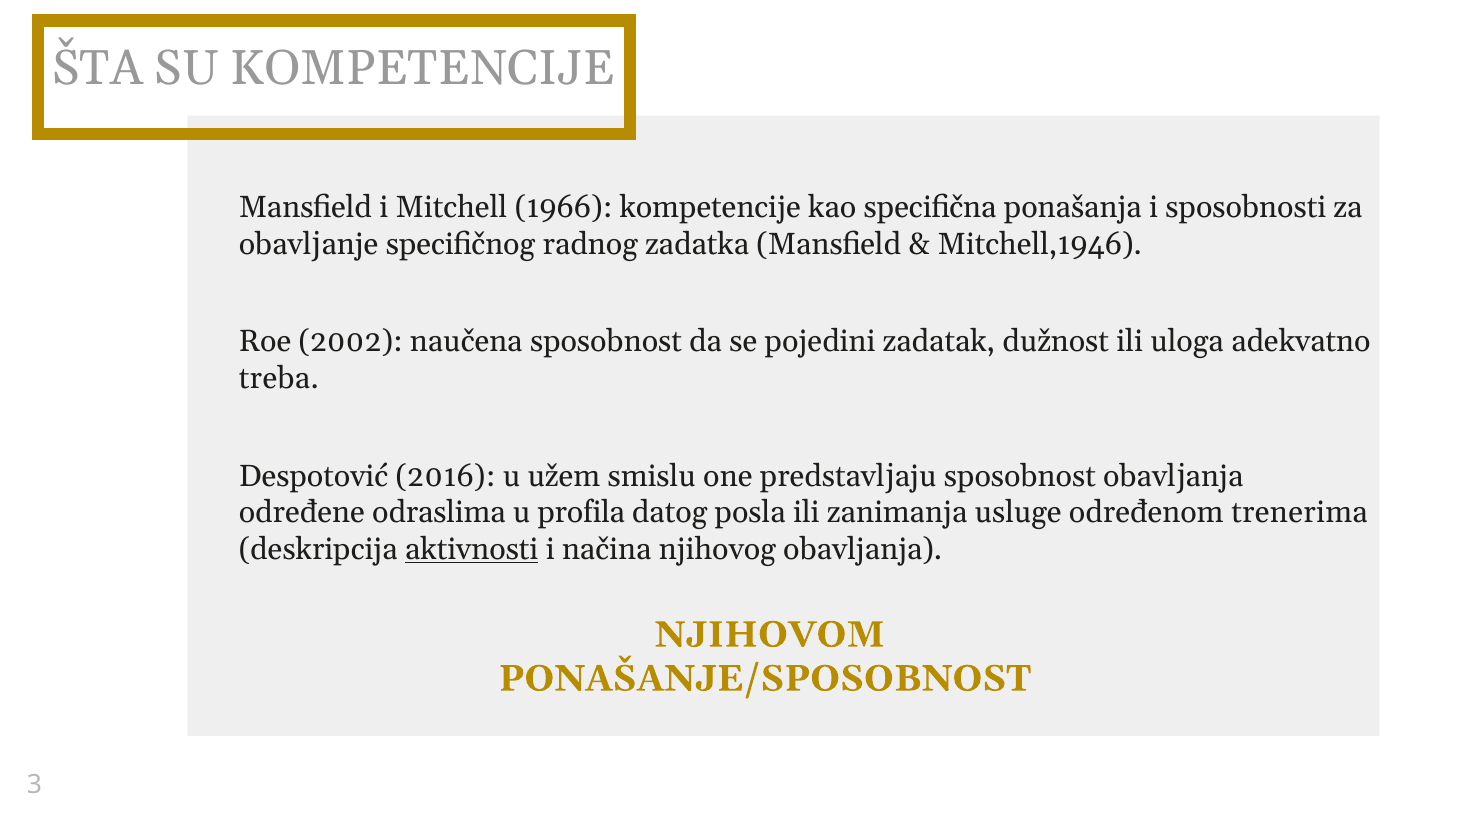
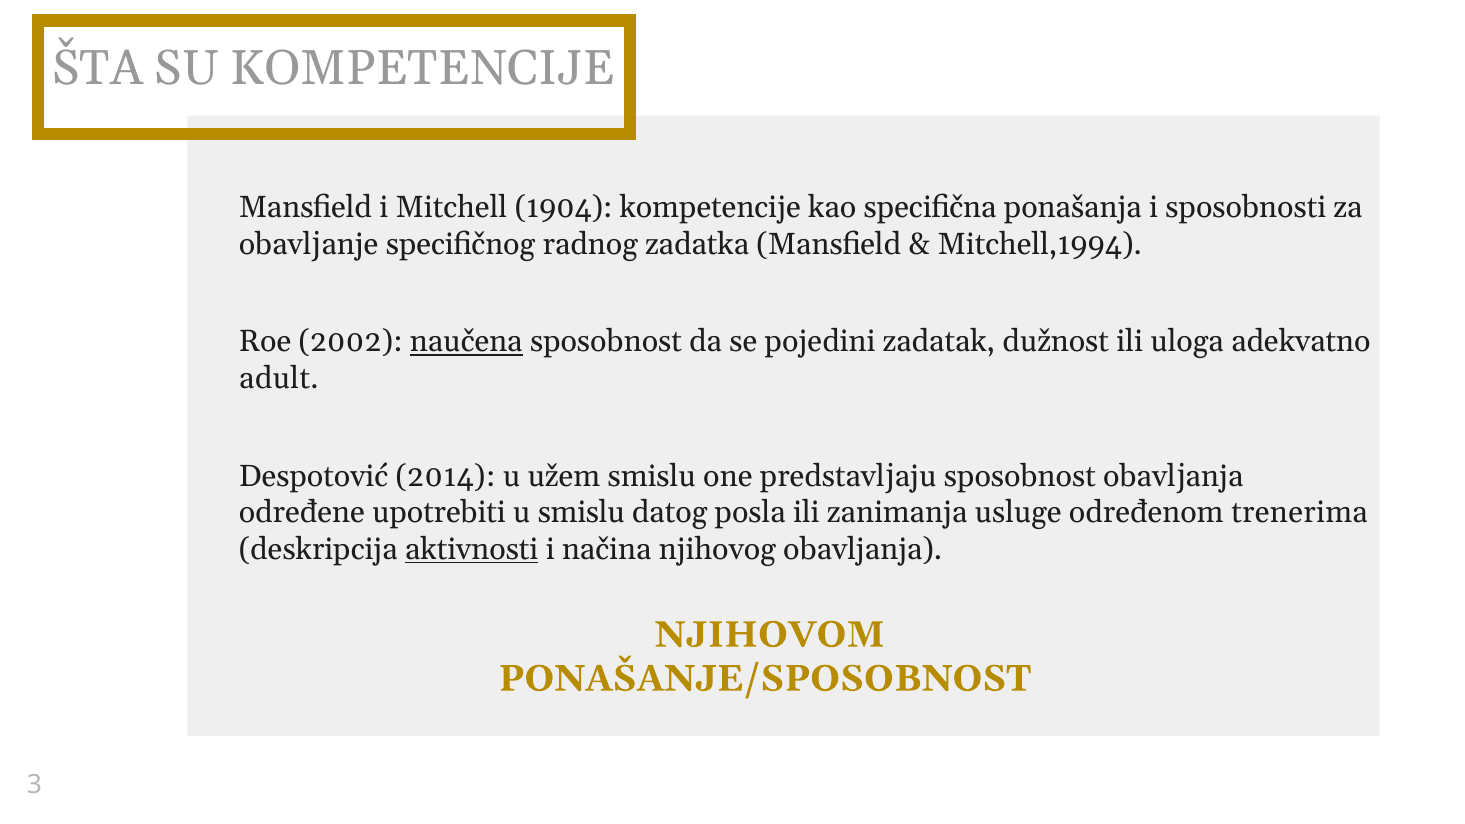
1966: 1966 -> 1904
Mitchell,1946: Mitchell,1946 -> Mitchell,1994
naučena underline: none -> present
treba: treba -> adult
2016: 2016 -> 2014
odraslima: odraslima -> upotrebiti
u profila: profila -> smislu
